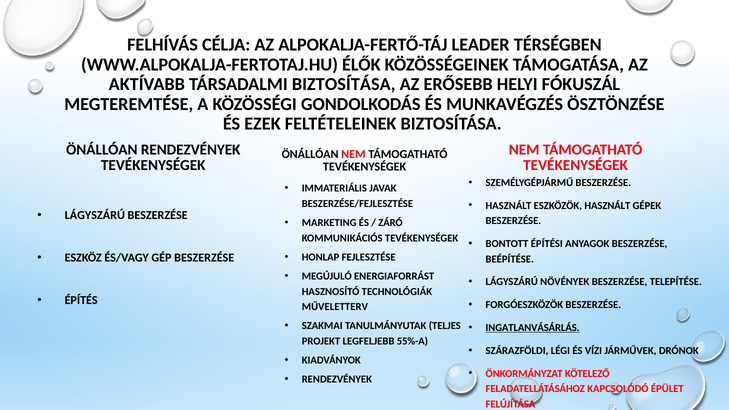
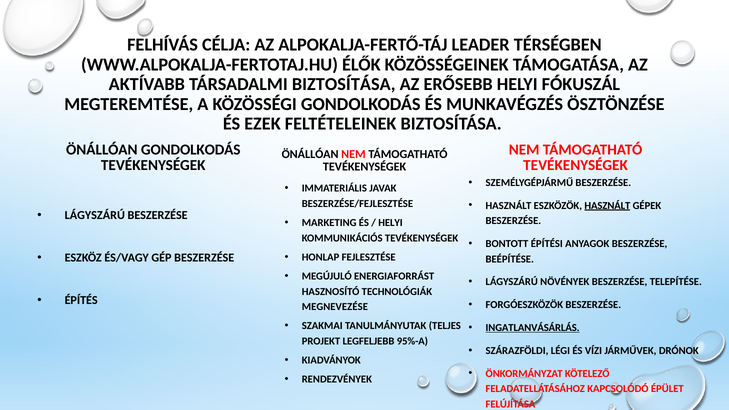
ÖNÁLLÓAN RENDEZVÉNYEK: RENDEZVÉNYEK -> GONDOLKODÁS
HASZNÁLT at (607, 206) underline: none -> present
ZÁRÓ at (391, 223): ZÁRÓ -> HELYI
MŰVELETTERV: MŰVELETTERV -> MEGNEVEZÉSE
55%-A: 55%-A -> 95%-A
